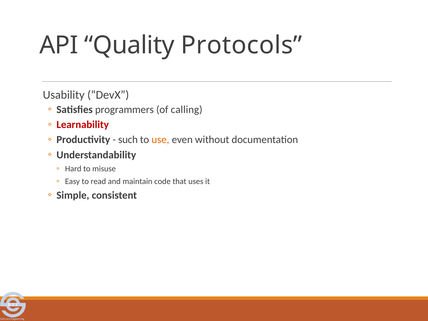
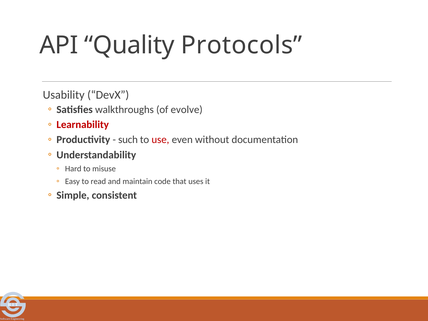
programmers: programmers -> walkthroughs
calling: calling -> evolve
use colour: orange -> red
